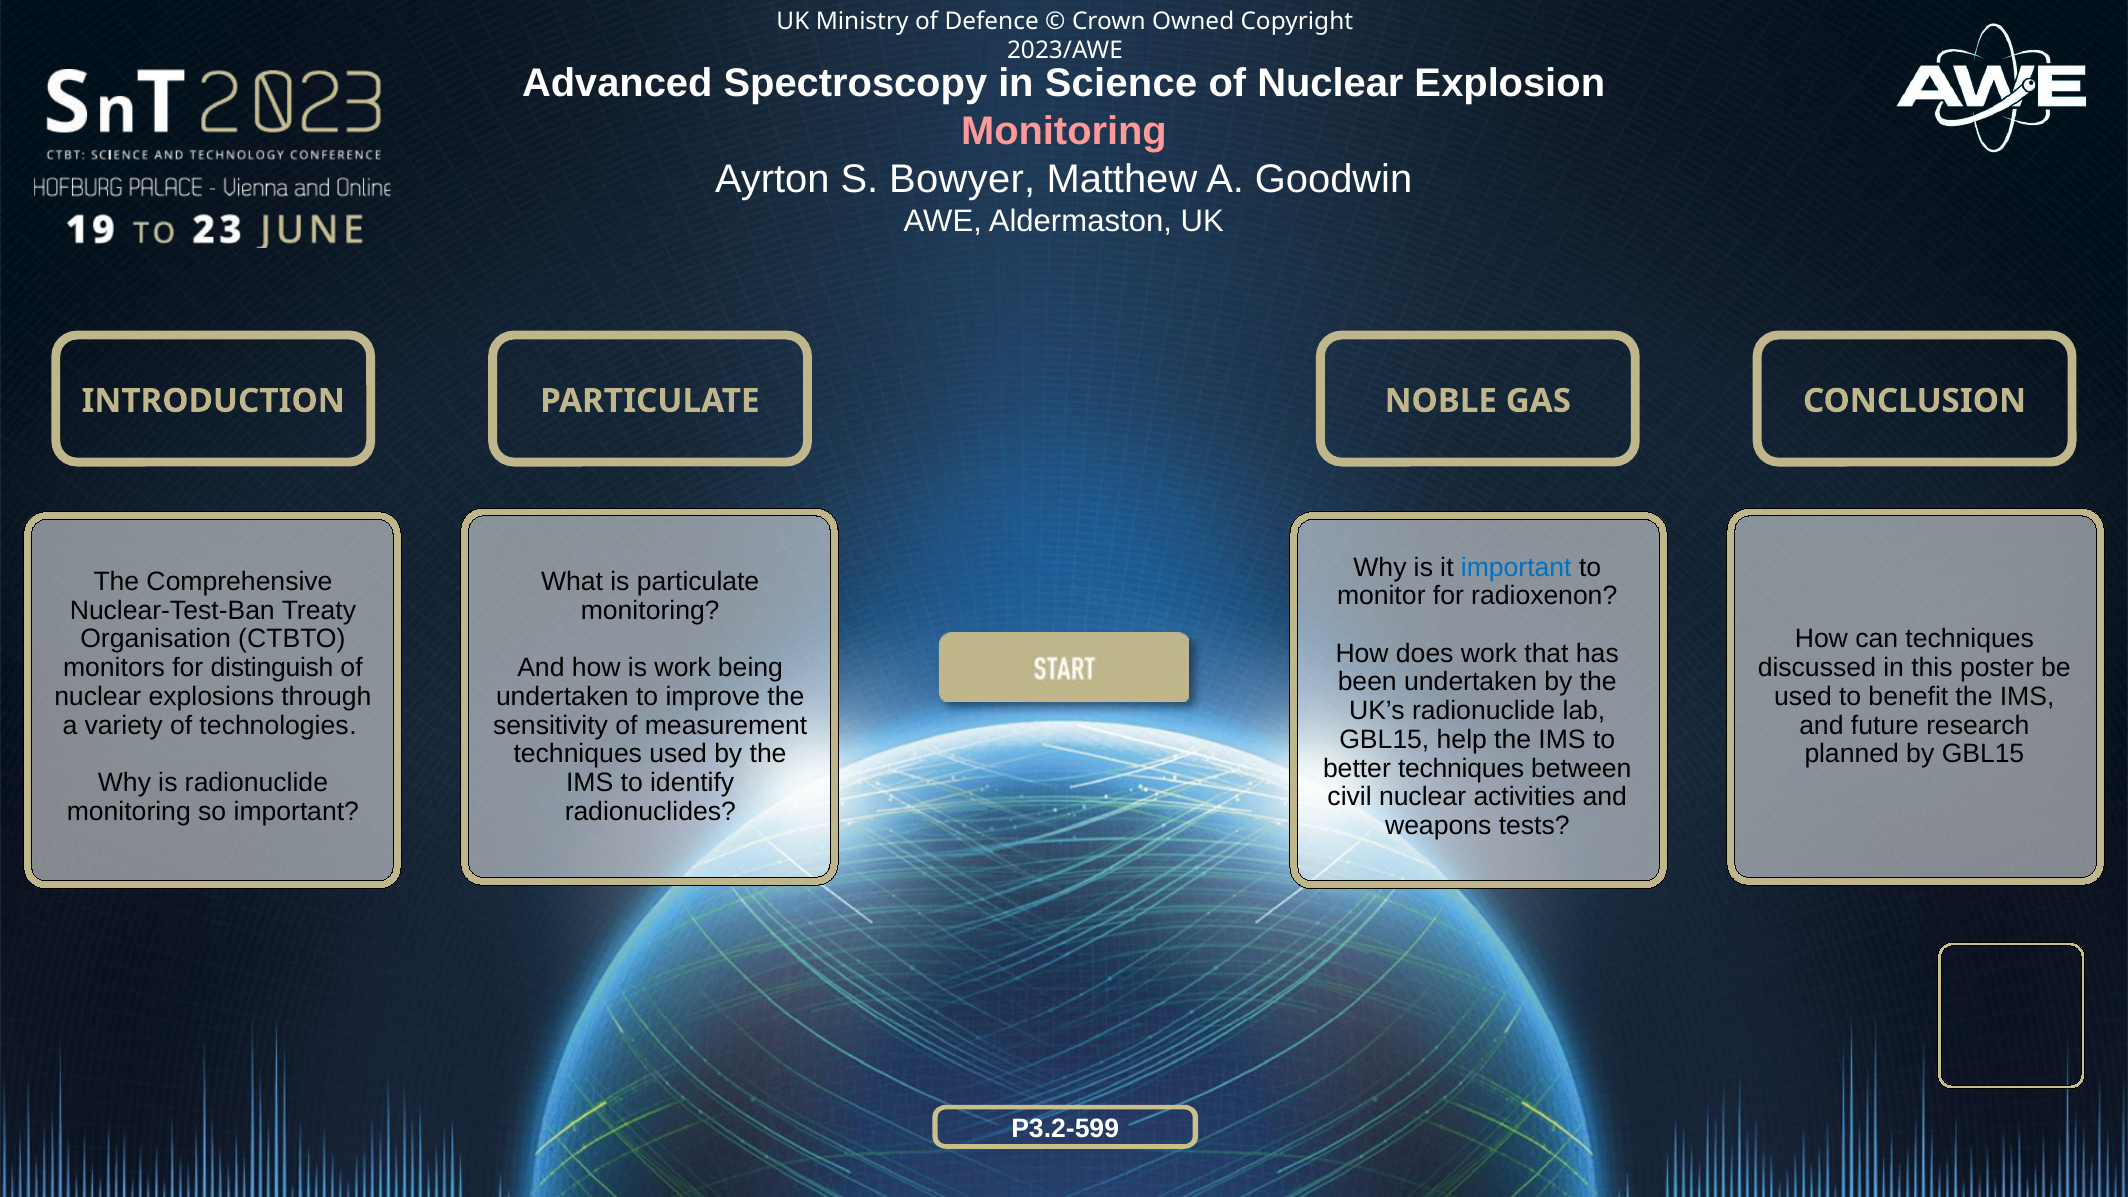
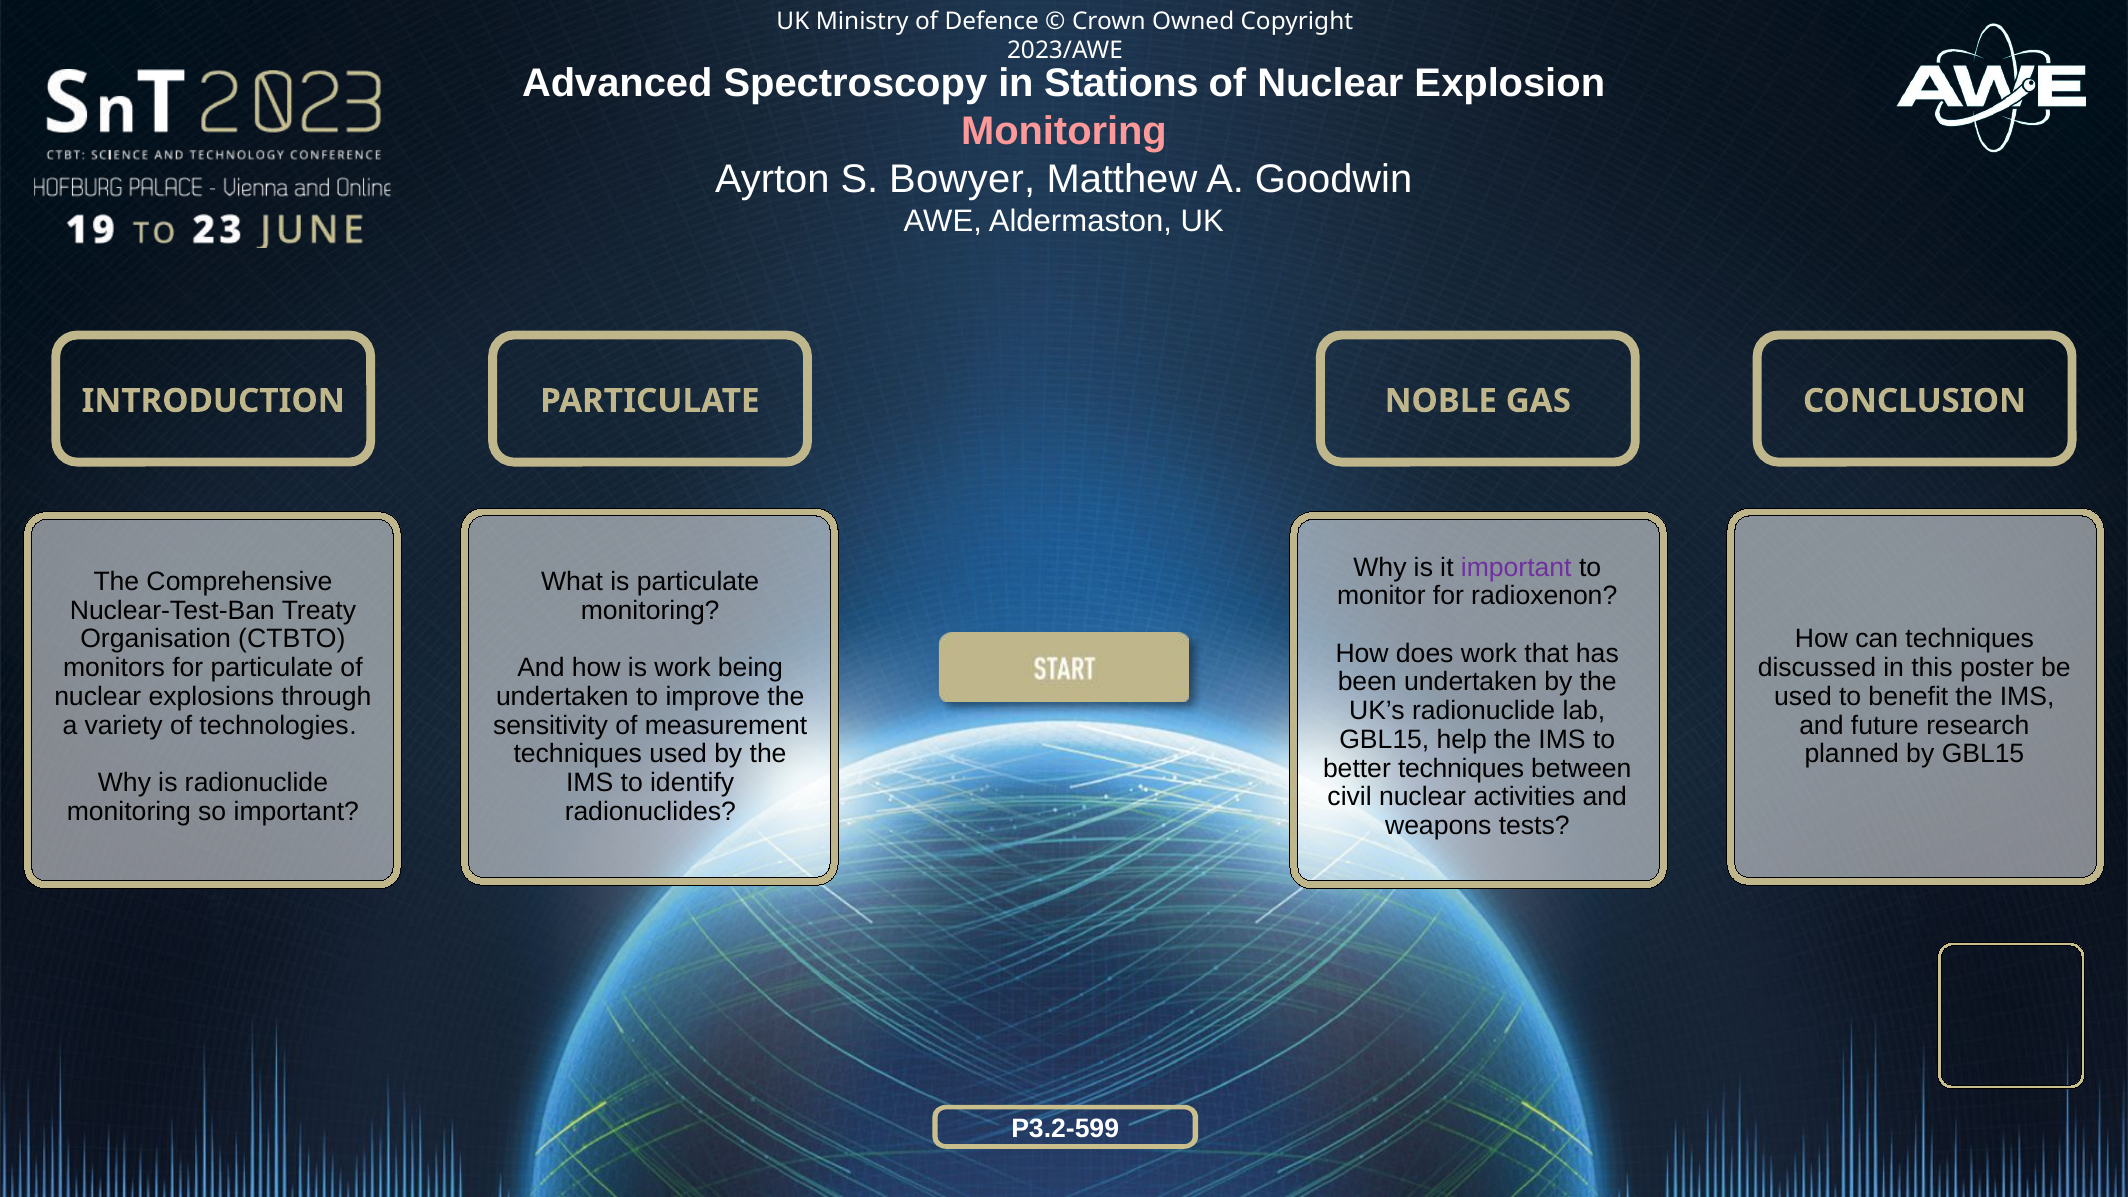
Science: Science -> Stations
important at (1516, 567) colour: blue -> purple
for distinguish: distinguish -> particulate
